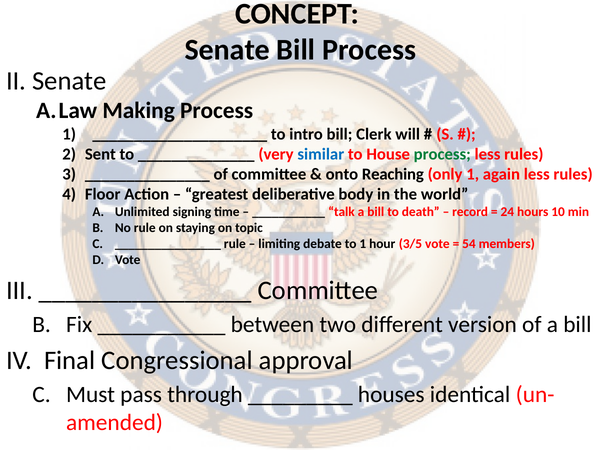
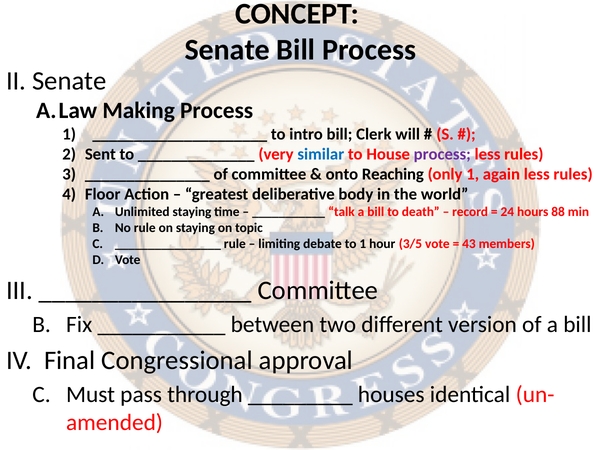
process at (442, 154) colour: green -> purple
Unlimited signing: signing -> staying
10: 10 -> 88
54: 54 -> 43
